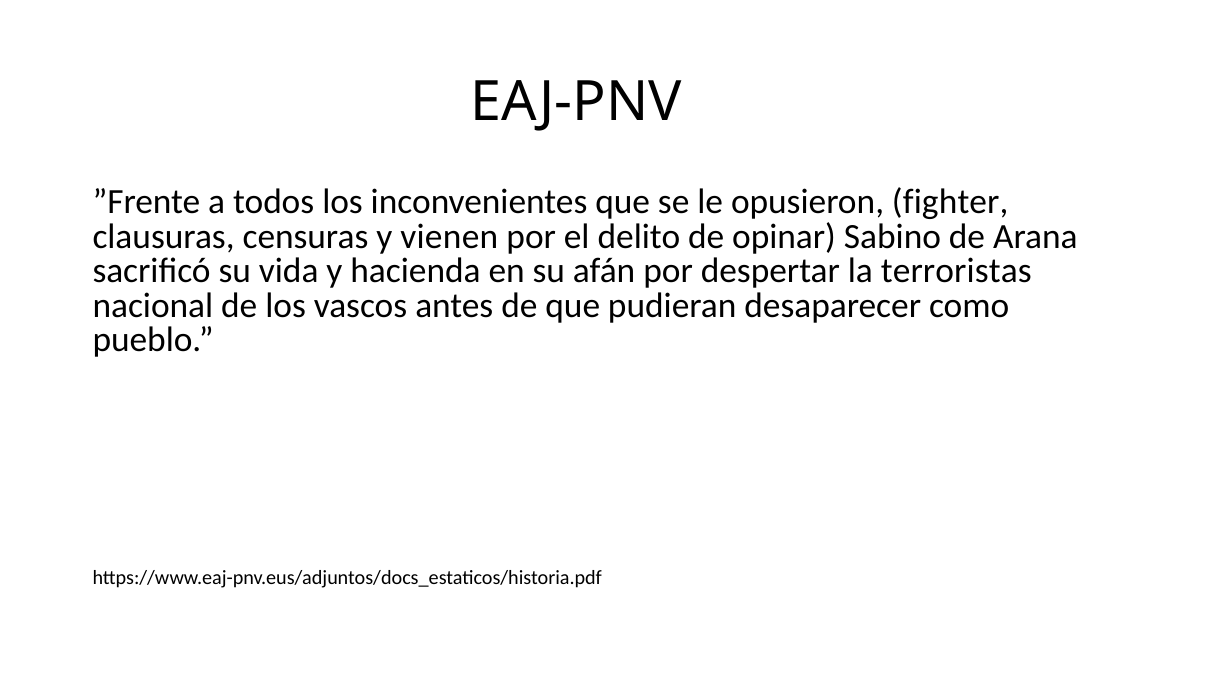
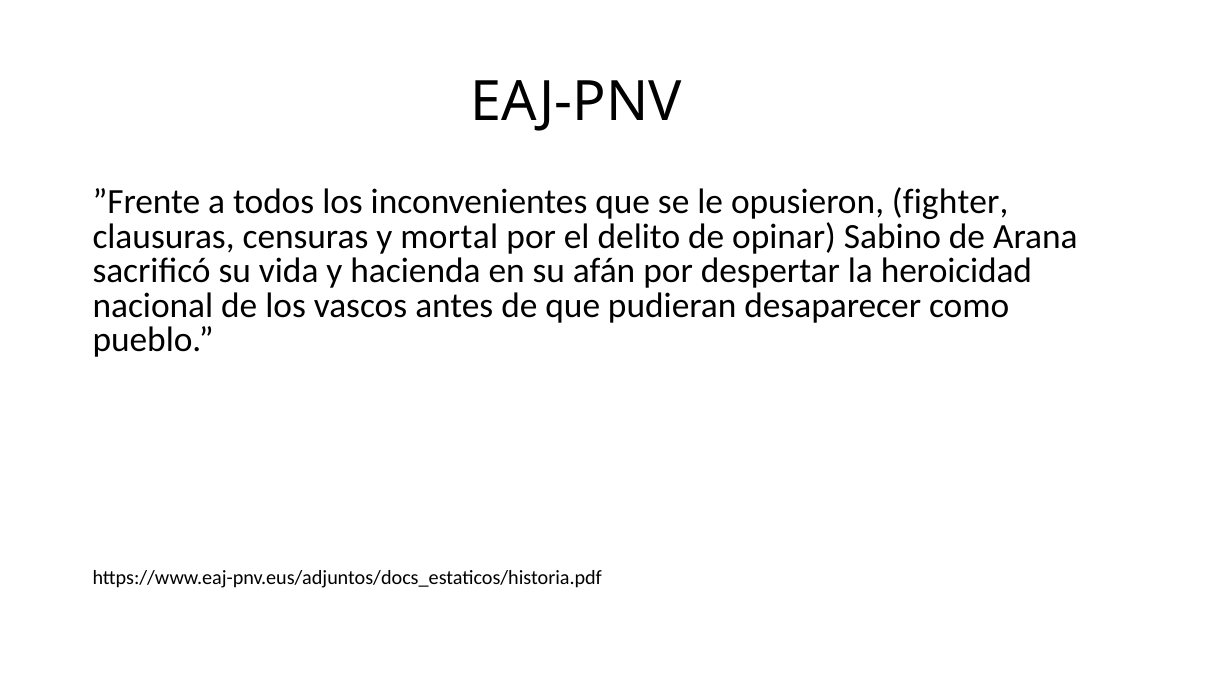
vienen: vienen -> mortal
terroristas: terroristas -> heroicidad
